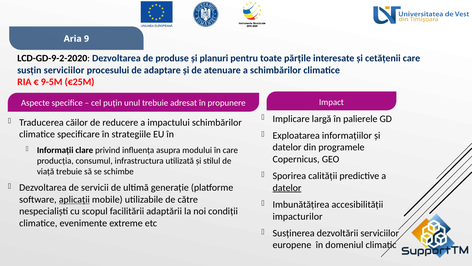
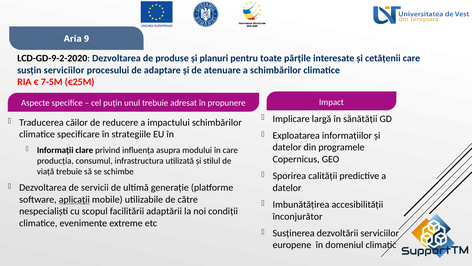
9-5M: 9-5M -> 7-5M
palierele: palierele -> sănătății
datelor at (287, 187) underline: present -> none
impacturilor: impacturilor -> înconjurător
